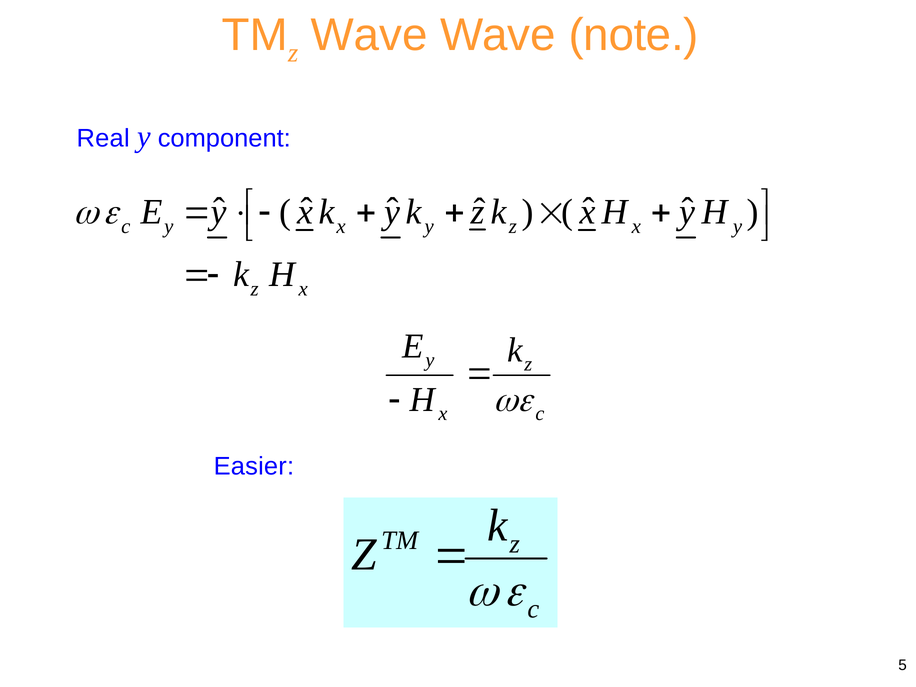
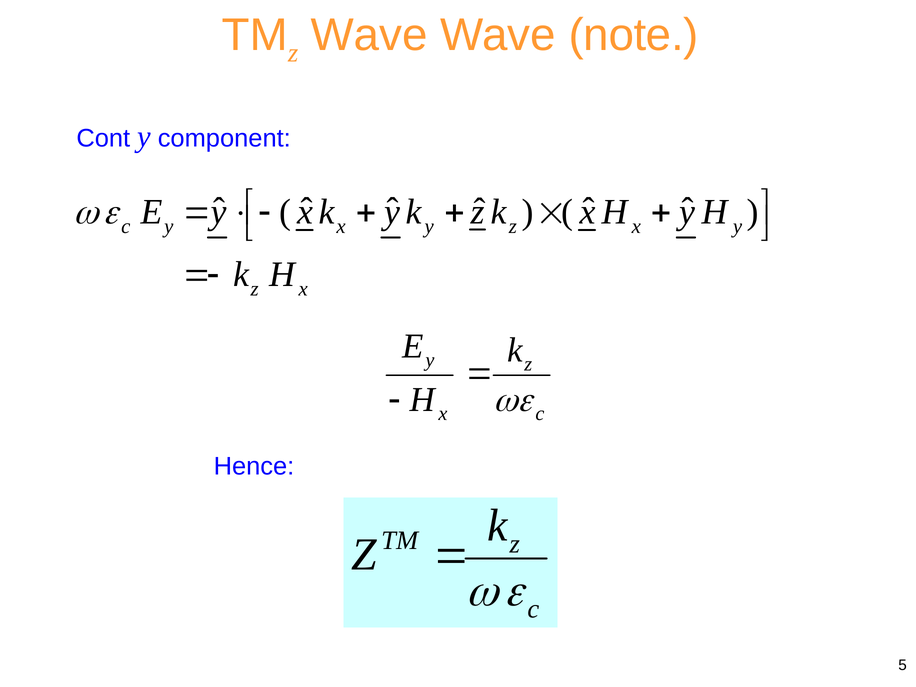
Real: Real -> Cont
Easier: Easier -> Hence
